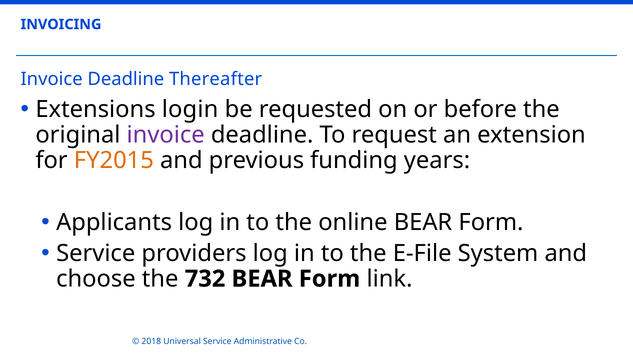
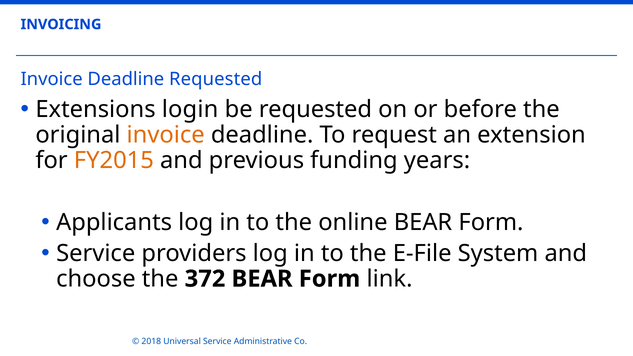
Deadline Thereafter: Thereafter -> Requested
invoice at (166, 135) colour: purple -> orange
732: 732 -> 372
